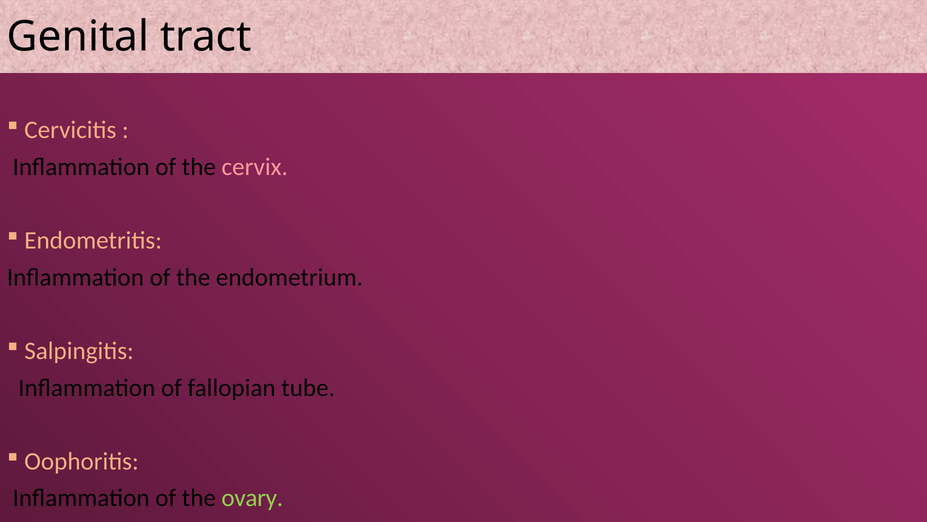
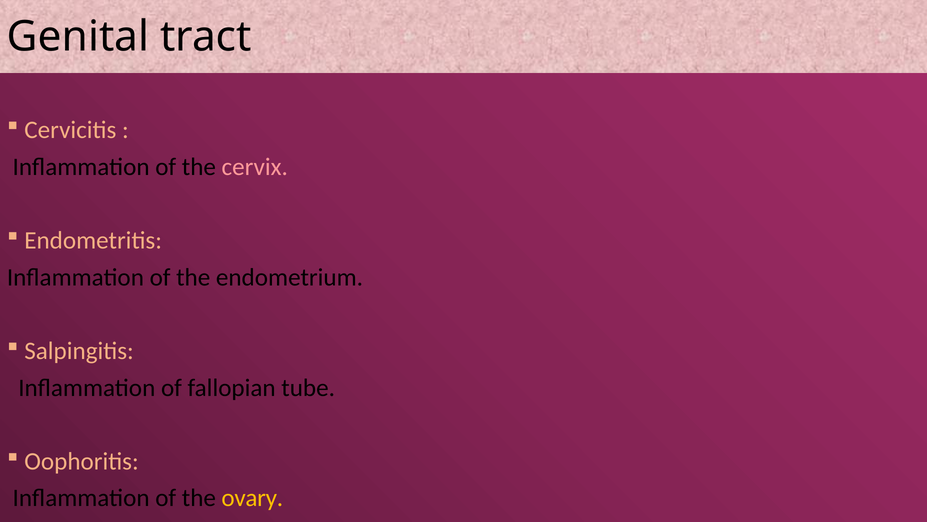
ovary colour: light green -> yellow
